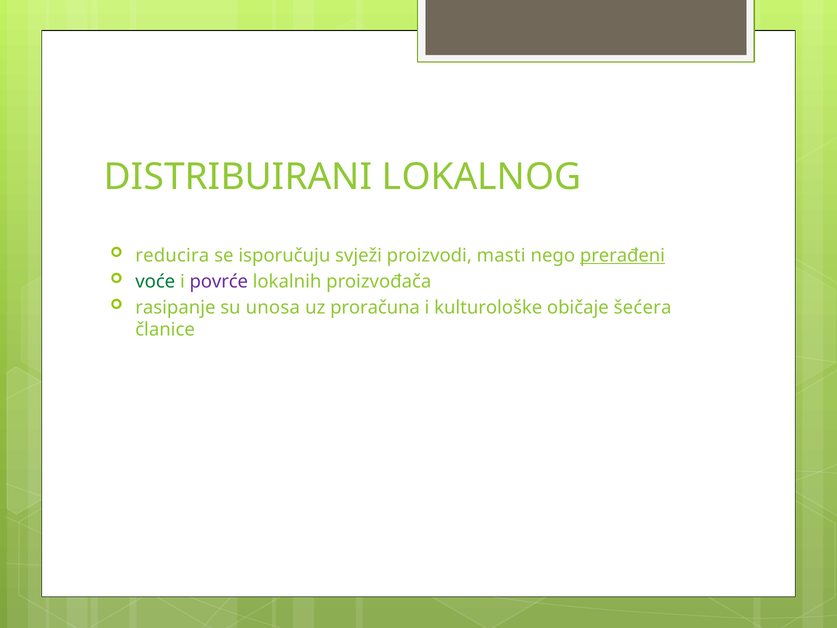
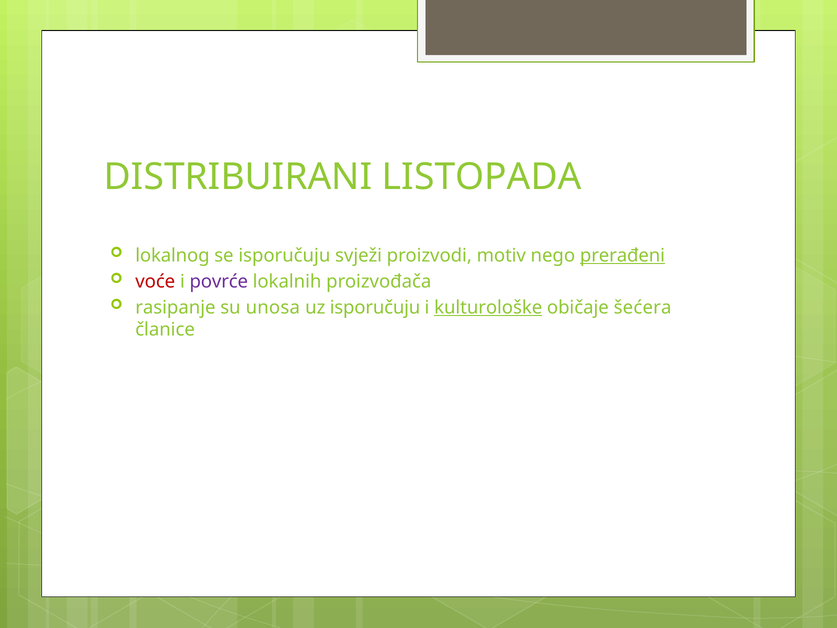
LOKALNOG: LOKALNOG -> LISTOPADA
reducira: reducira -> lokalnog
masti: masti -> motiv
voće colour: green -> red
uz proračuna: proračuna -> isporučuju
kulturološke underline: none -> present
